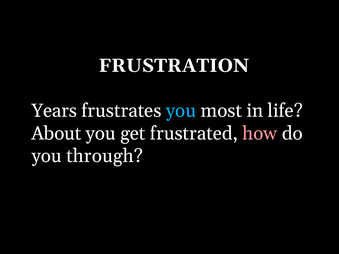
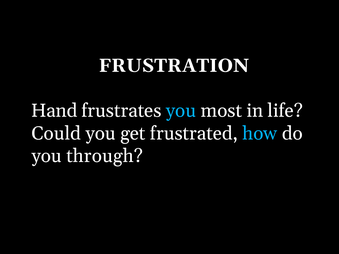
Years: Years -> Hand
About: About -> Could
how colour: pink -> light blue
